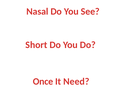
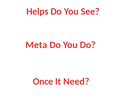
Nasal: Nasal -> Helps
Short: Short -> Meta
